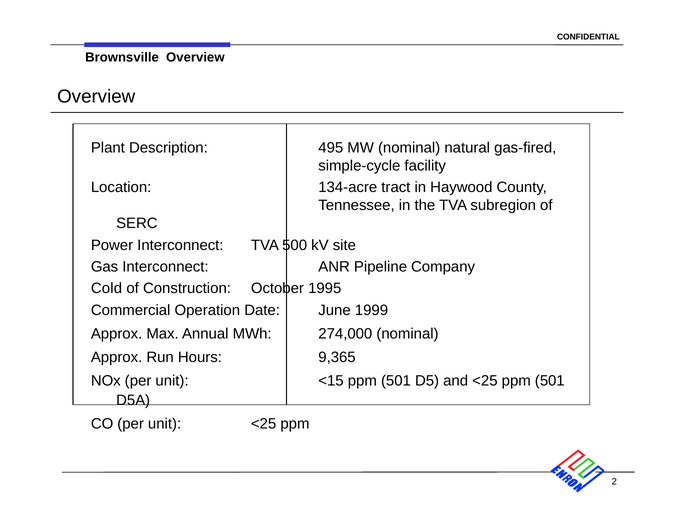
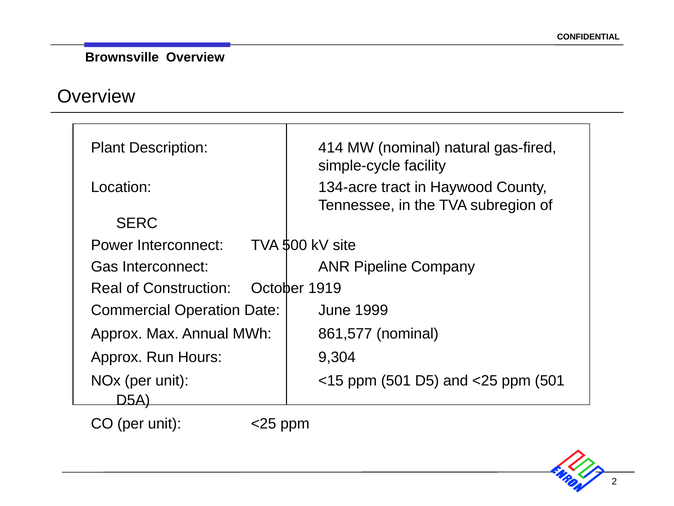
495: 495 -> 414
Cold: Cold -> Real
1995: 1995 -> 1919
274,000: 274,000 -> 861,577
9,365: 9,365 -> 9,304
